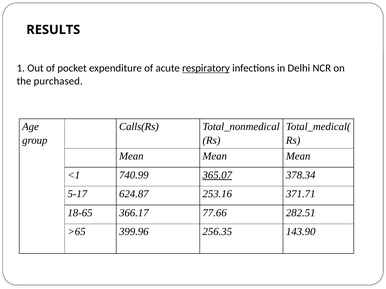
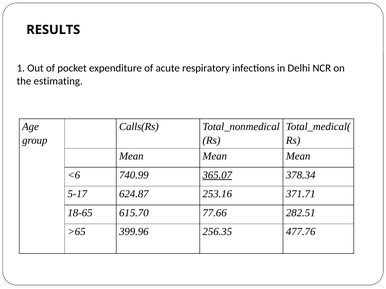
respiratory underline: present -> none
purchased: purchased -> estimating
<1: <1 -> <6
366.17: 366.17 -> 615.70
143.90: 143.90 -> 477.76
